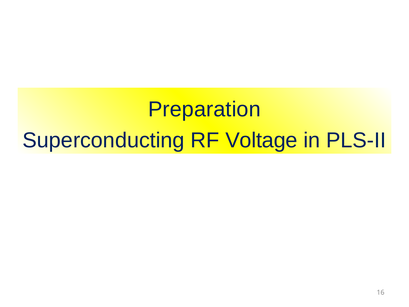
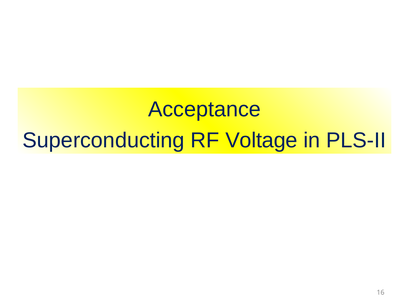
Preparation: Preparation -> Acceptance
